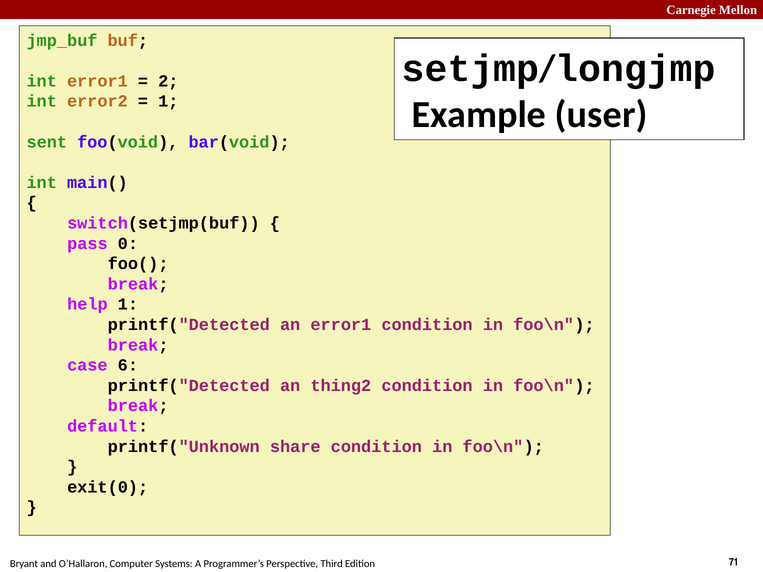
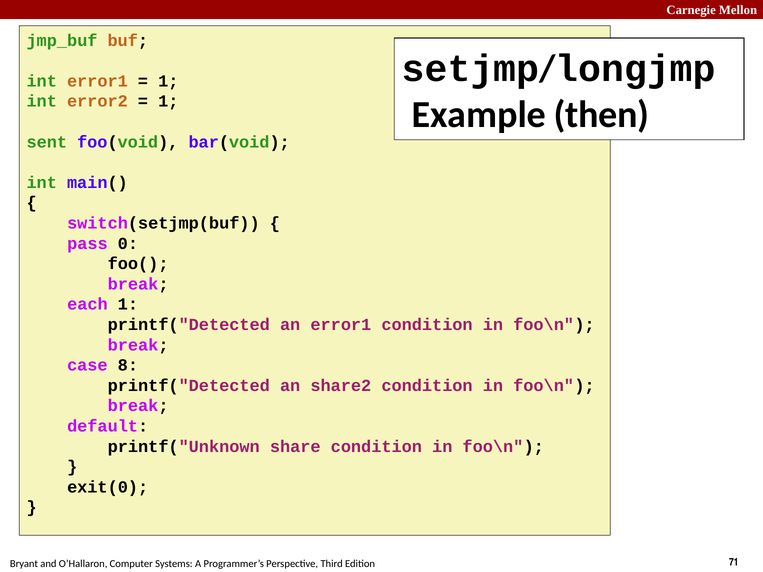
2 at (168, 81): 2 -> 1
user: user -> then
help: help -> each
6: 6 -> 8
thing2: thing2 -> share2
